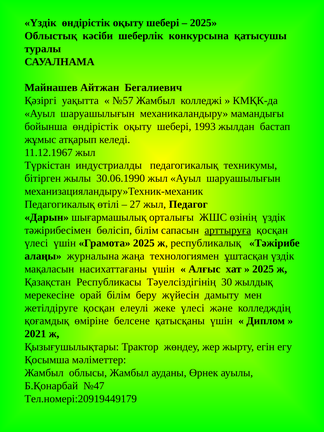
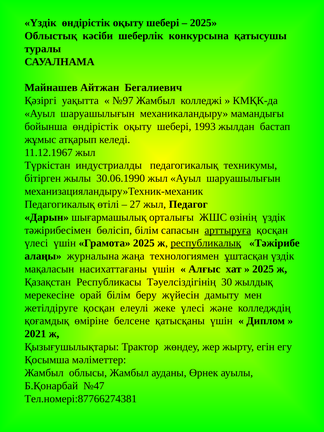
№57: №57 -> №97
республикалық underline: none -> present
Тел.номері:20919449179: Тел.номері:20919449179 -> Тел.номері:87766274381
